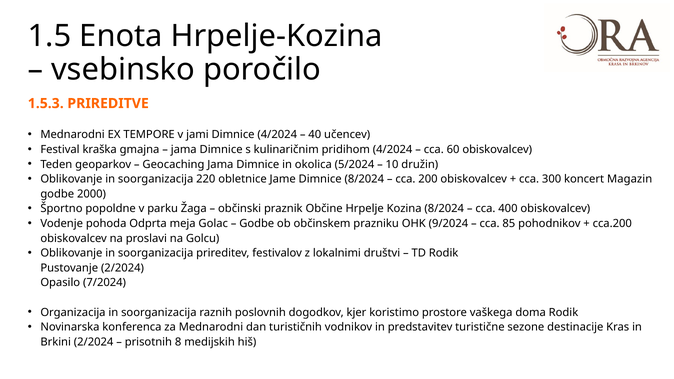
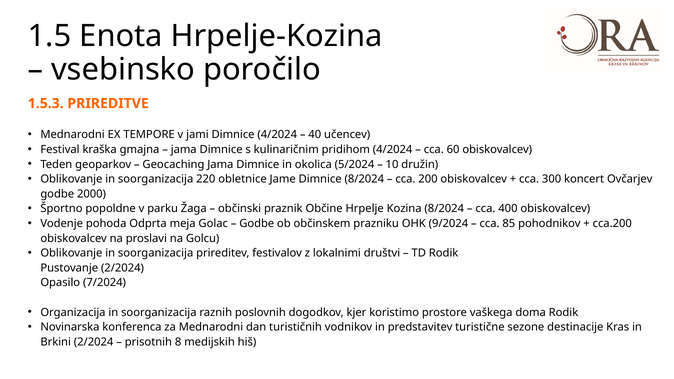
Magazin: Magazin -> Ovčarjev
